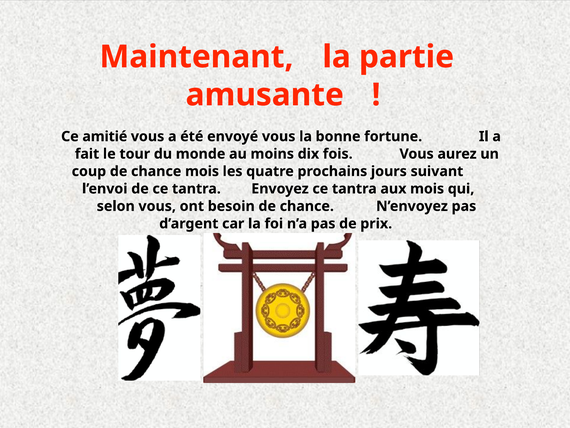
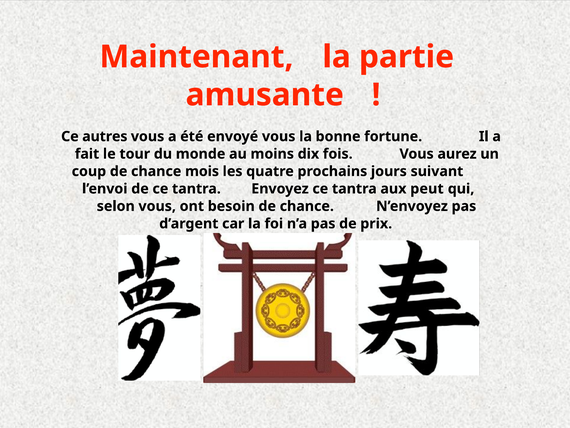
amitié: amitié -> autres
aux mois: mois -> peut
